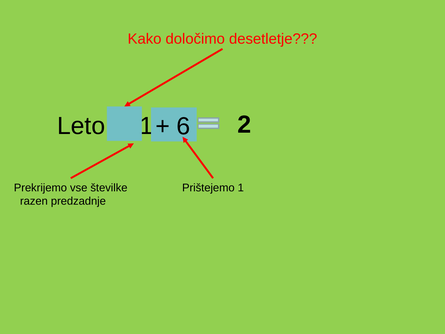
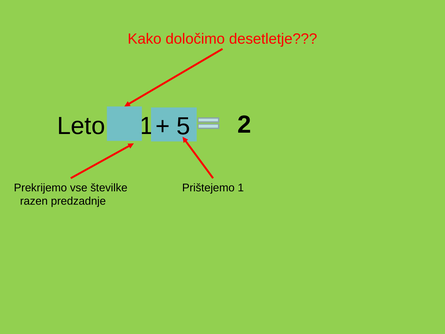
6: 6 -> 5
